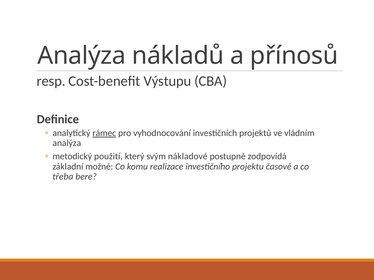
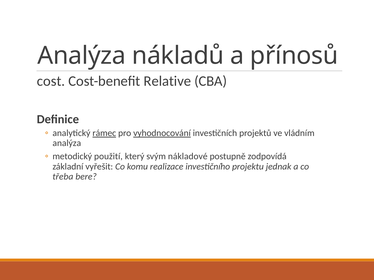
resp: resp -> cost
Výstupu: Výstupu -> Relative
vyhodnocování underline: none -> present
možné: možné -> vyřešit
časově: časově -> jednak
